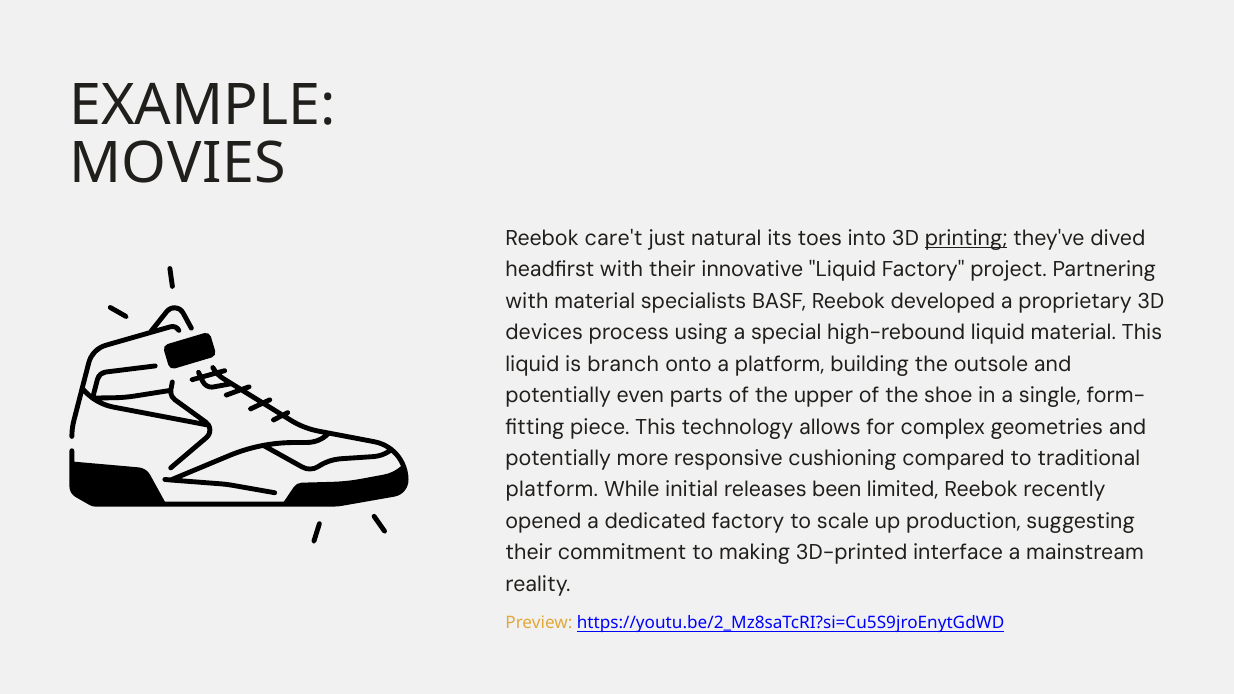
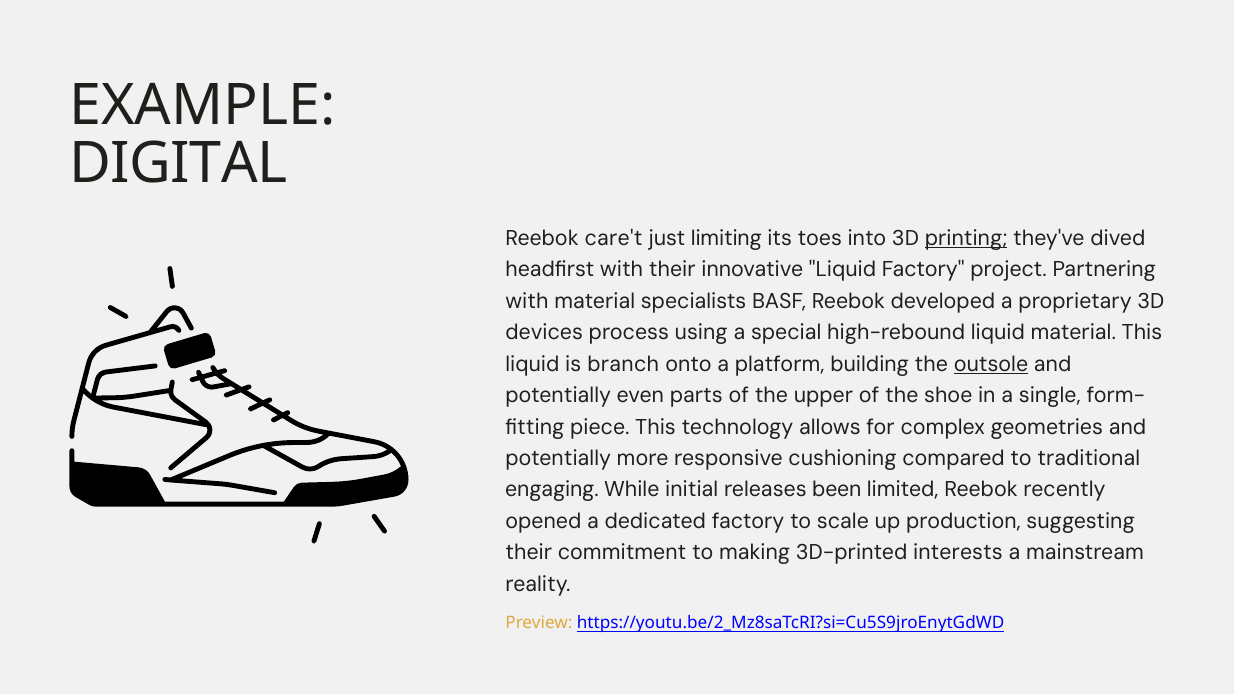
MOVIES: MOVIES -> DIGITAL
natural: natural -> limiting
outsole underline: none -> present
platform at (552, 490): platform -> engaging
interface: interface -> interests
